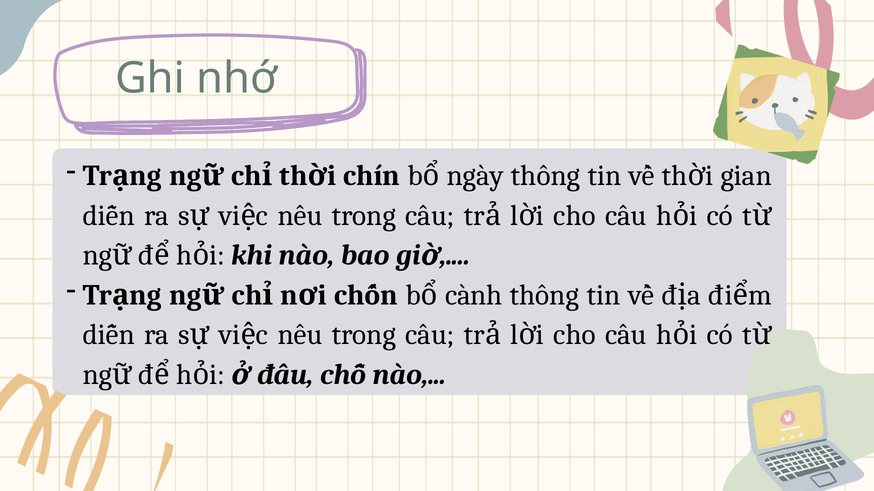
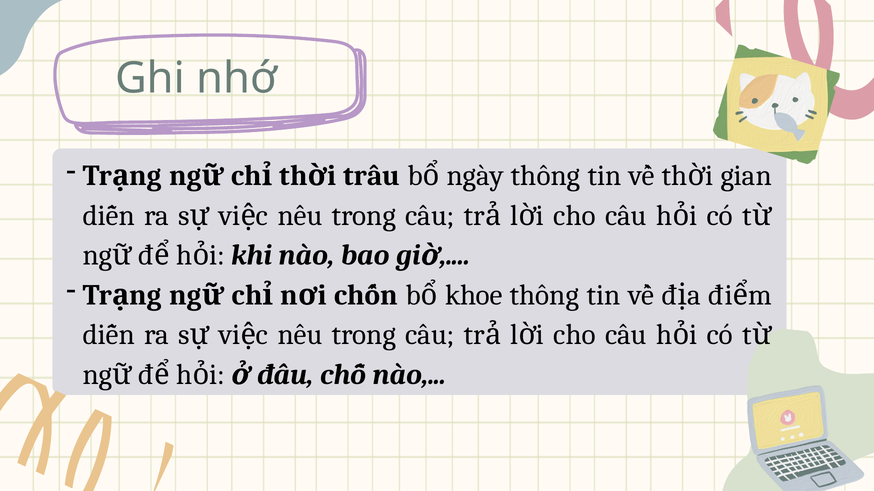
chín: chín -> trâu
cành: cành -> khoe
